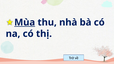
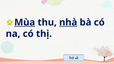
nhà underline: none -> present
